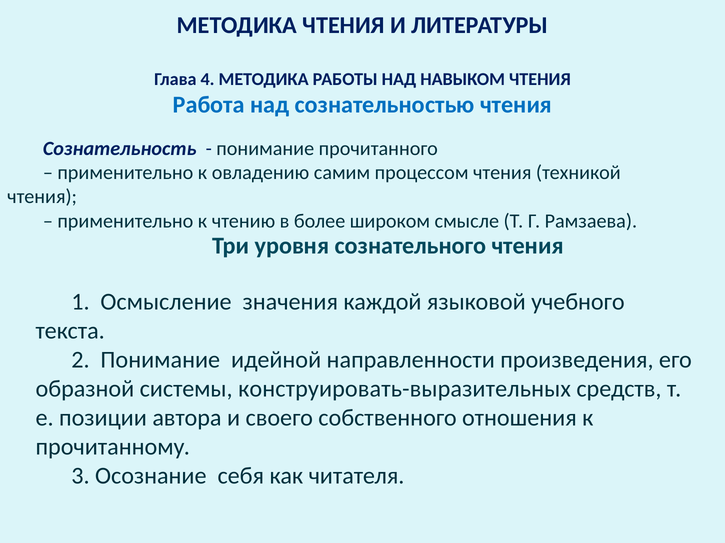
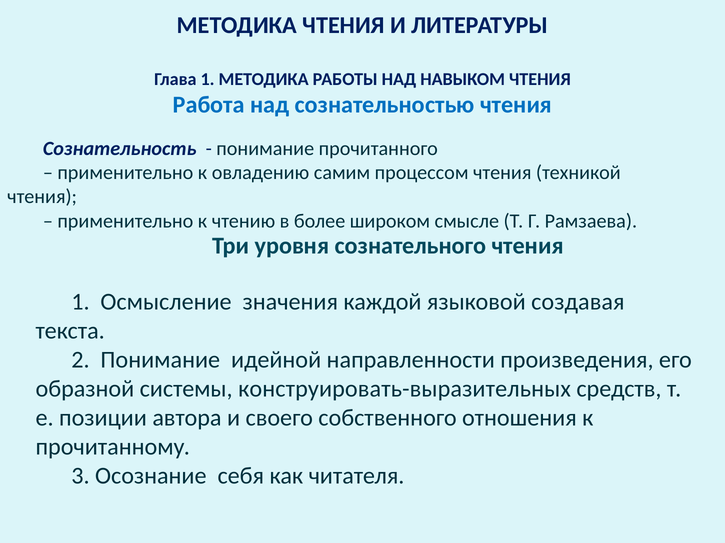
Глава 4: 4 -> 1
учебного: учебного -> создавая
